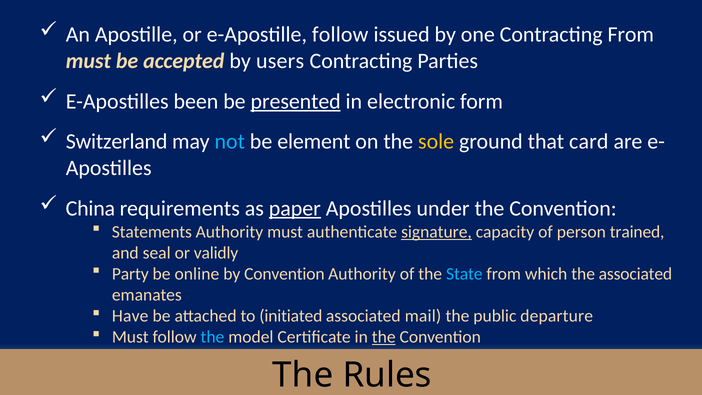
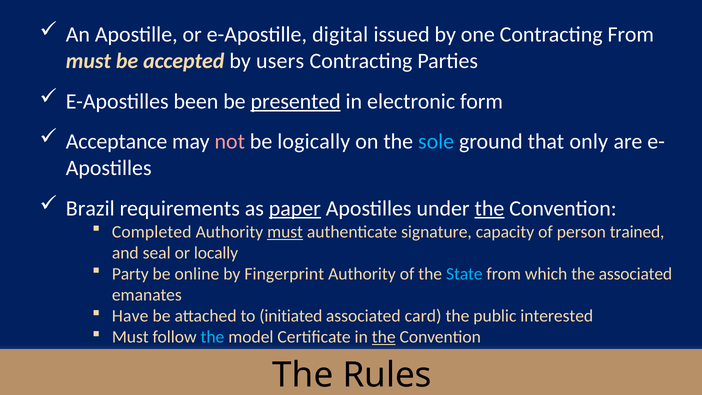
e-Apostille follow: follow -> digital
Switzerland: Switzerland -> Acceptance
not colour: light blue -> pink
element: element -> logically
sole colour: yellow -> light blue
card: card -> only
China: China -> Brazil
the at (489, 208) underline: none -> present
Statements: Statements -> Completed
must at (285, 232) underline: none -> present
signature underline: present -> none
validly: validly -> locally
by Convention: Convention -> Fingerprint
mail: mail -> card
departure: departure -> interested
